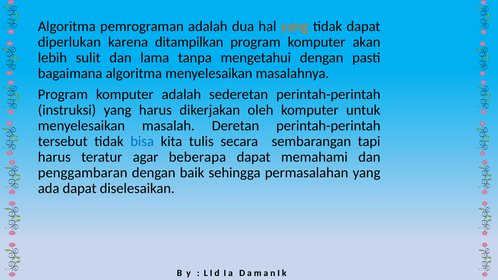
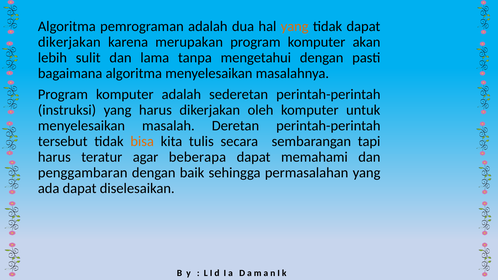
diperlukan at (69, 42): diperlukan -> dikerjakan
ditampilkan: ditampilkan -> merupakan
bisa colour: blue -> orange
